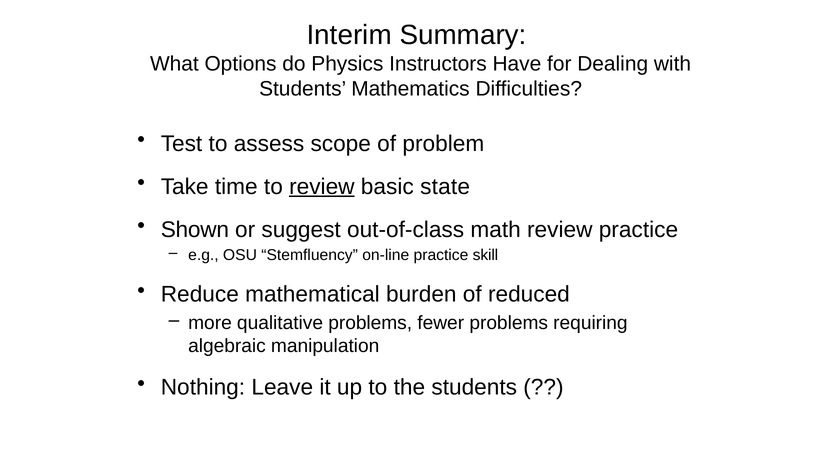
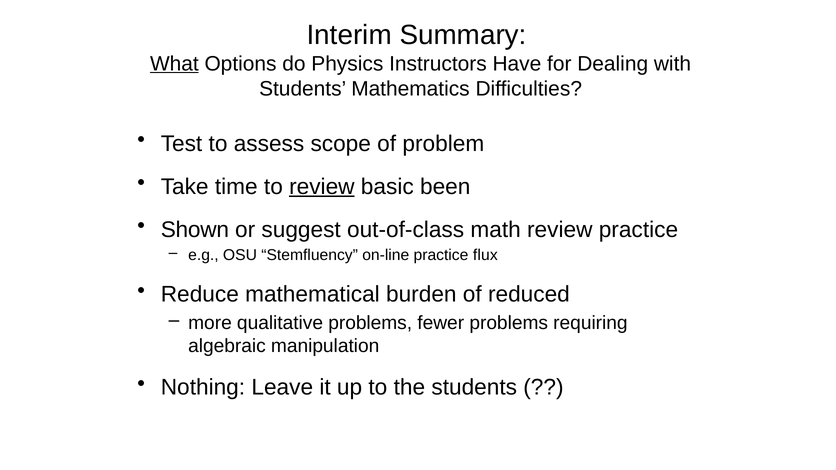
What underline: none -> present
state: state -> been
skill: skill -> flux
